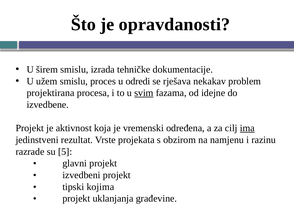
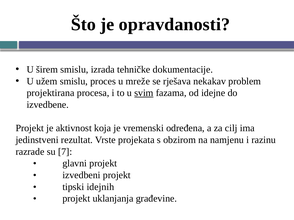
odredi: odredi -> mreže
ima underline: present -> none
5: 5 -> 7
kojima: kojima -> idejnih
